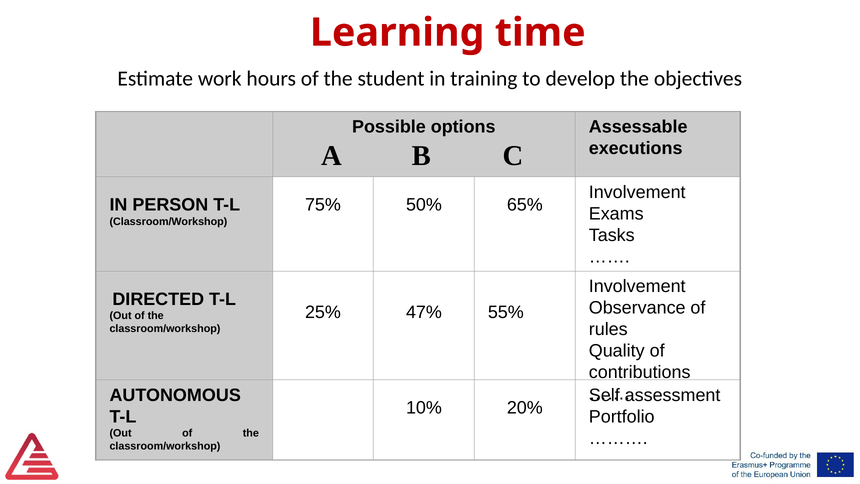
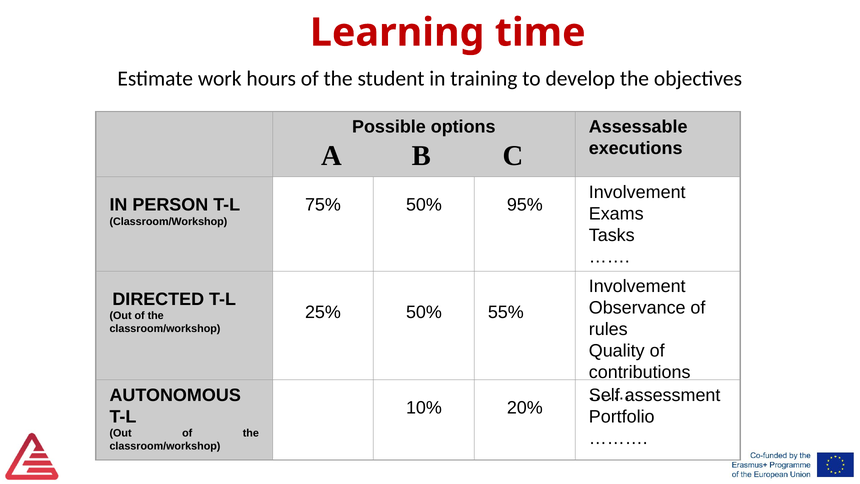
65%: 65% -> 95%
25% 47%: 47% -> 50%
